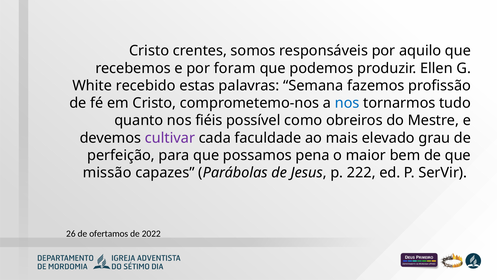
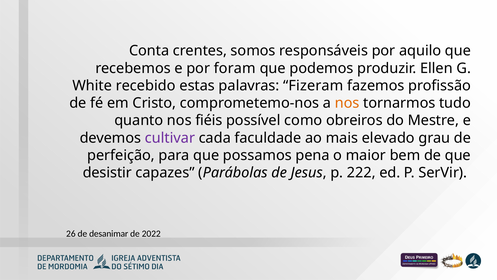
Cristo at (149, 51): Cristo -> Conta
Semana: Semana -> Fizeram
nos at (347, 103) colour: blue -> orange
missão: missão -> desistir
ofertamos: ofertamos -> desanimar
